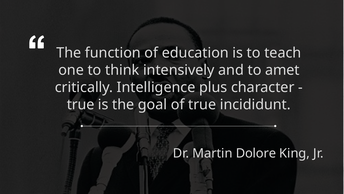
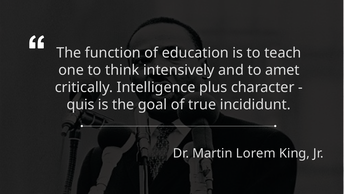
true at (81, 104): true -> quis
Dolore: Dolore -> Lorem
